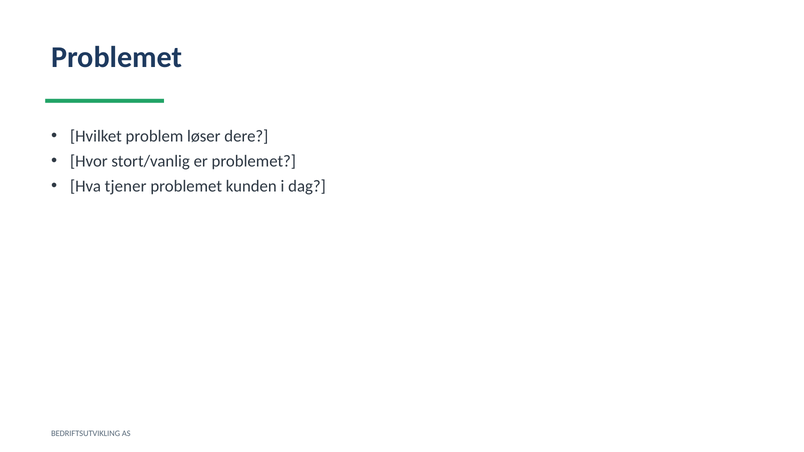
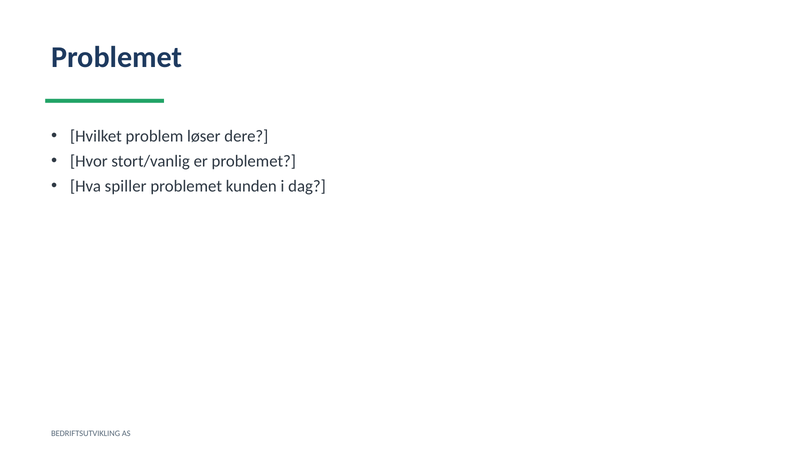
tjener: tjener -> spiller
